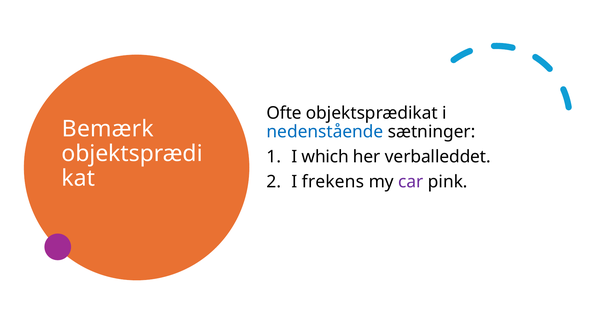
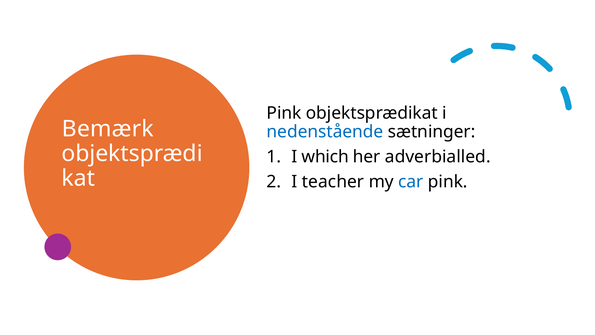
Ofte at (284, 113): Ofte -> Pink
verballeddet: verballeddet -> adverbialled
frekens: frekens -> teacher
car colour: purple -> blue
